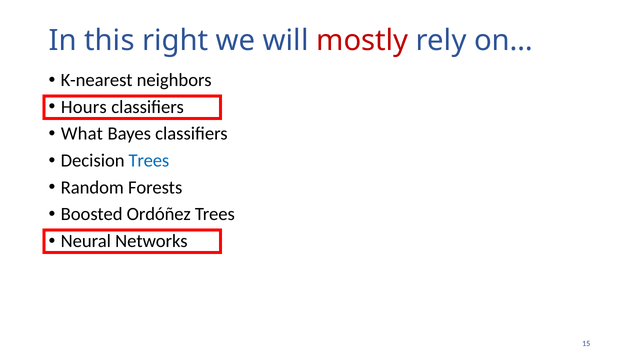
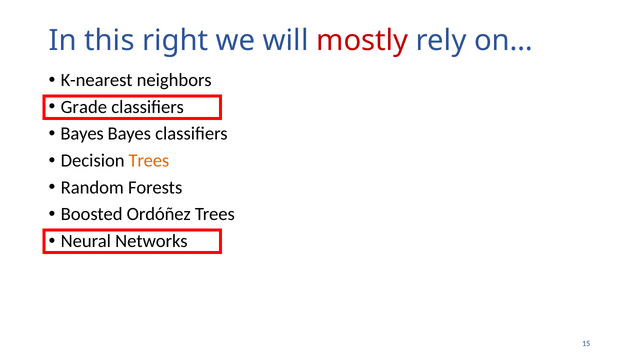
Hours: Hours -> Grade
What at (82, 134): What -> Bayes
Trees at (149, 160) colour: blue -> orange
